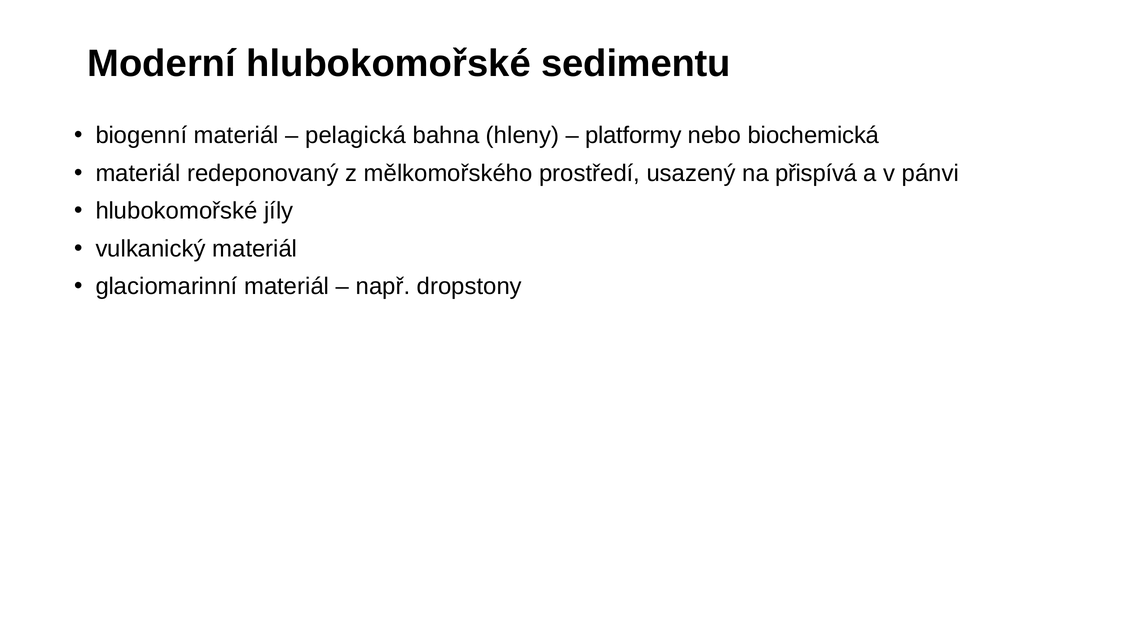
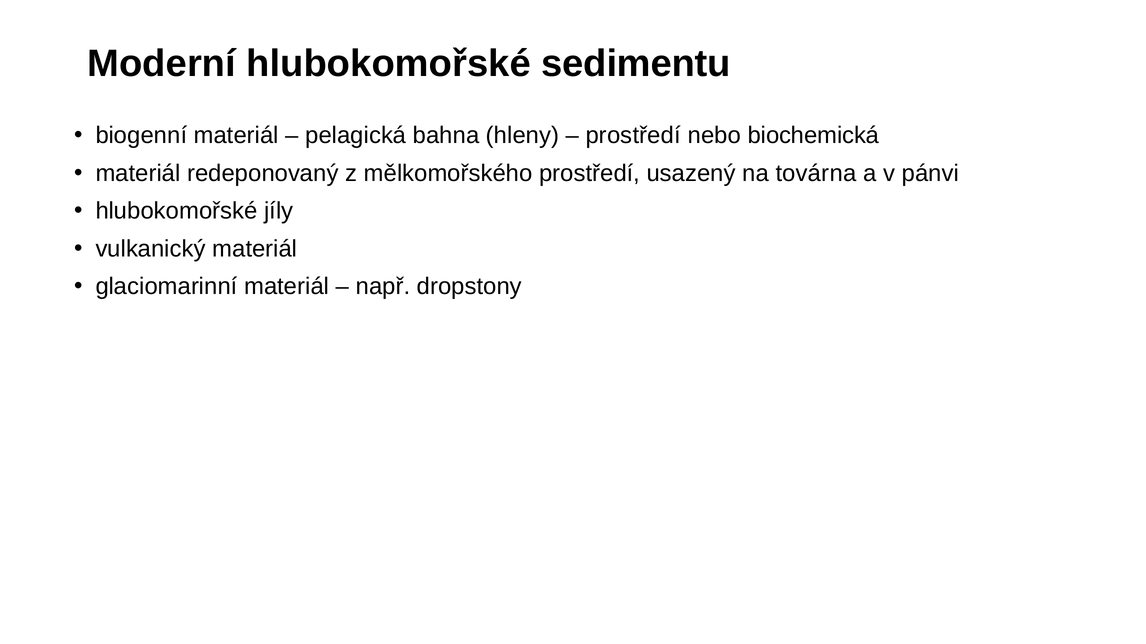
platformy at (633, 136): platformy -> prostředí
přispívá: přispívá -> továrna
